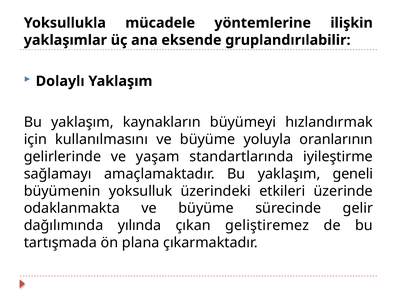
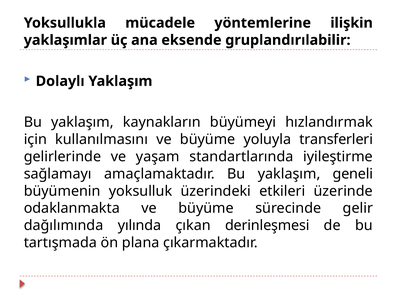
oranlarının: oranlarının -> transferleri
geliştiremez: geliştiremez -> derinleşmesi
